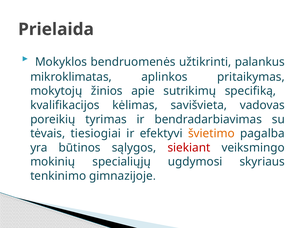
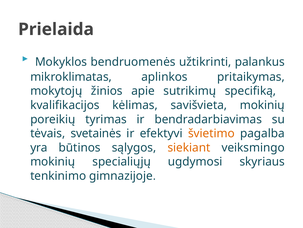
savišvieta vadovas: vadovas -> mokinių
tiesiogiai: tiesiogiai -> svetainės
siekiant colour: red -> orange
